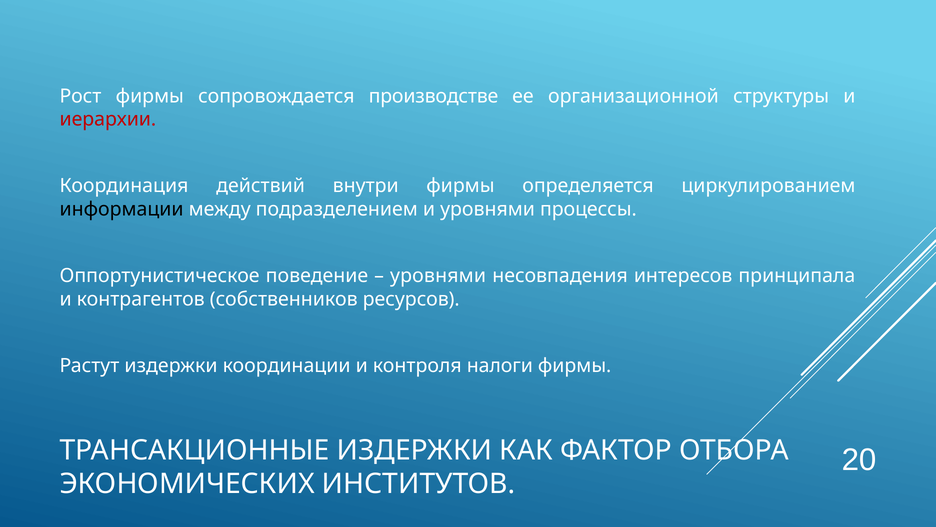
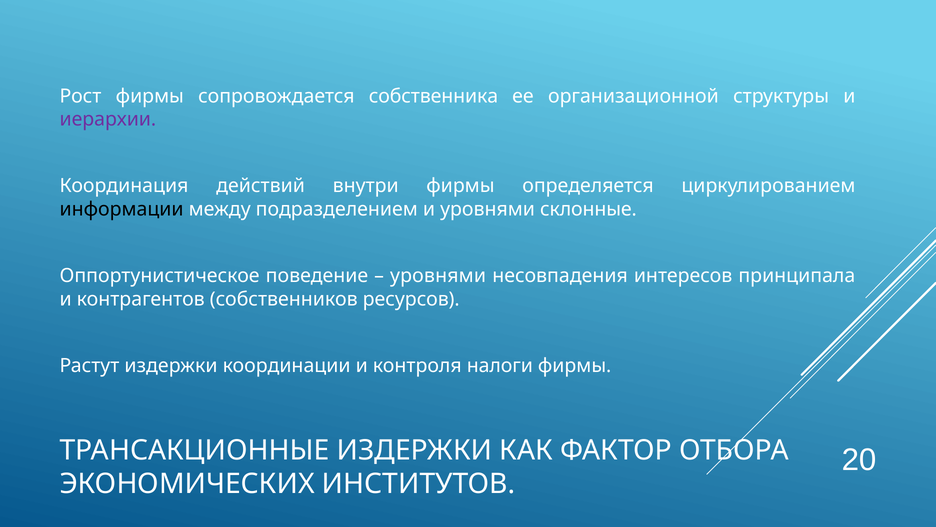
производстве: производстве -> собственника
иерархии colour: red -> purple
процессы: процессы -> склонные
